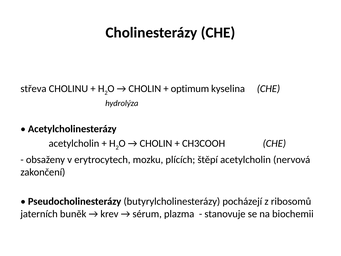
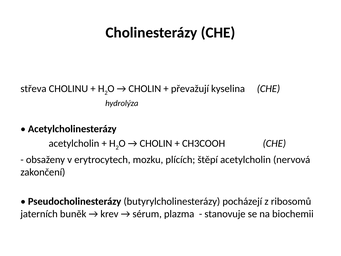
optimum: optimum -> převažují
